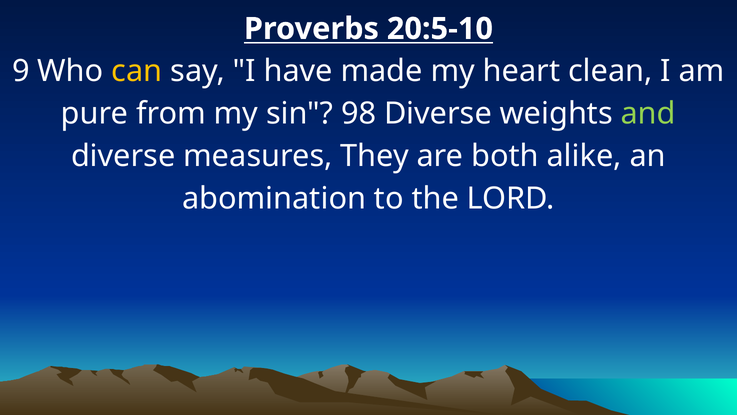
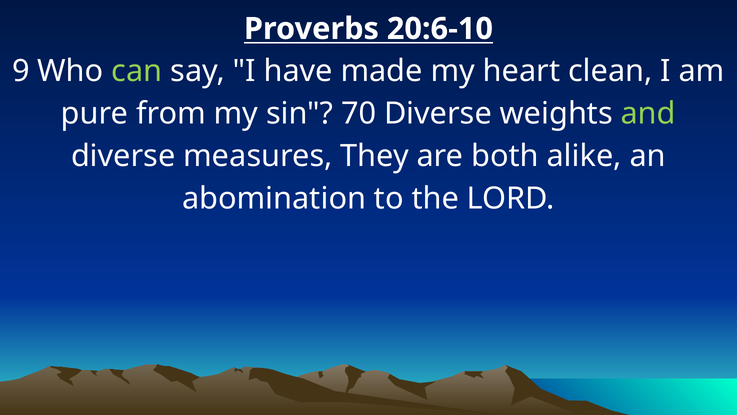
20:5-10: 20:5-10 -> 20:6-10
can colour: yellow -> light green
98: 98 -> 70
